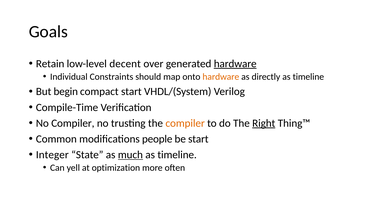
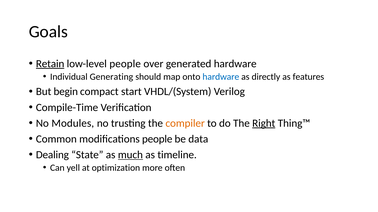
Retain underline: none -> present
low-level decent: decent -> people
hardware at (235, 64) underline: present -> none
Constraints: Constraints -> Generating
hardware at (221, 77) colour: orange -> blue
directly as timeline: timeline -> features
No Compiler: Compiler -> Modules
be start: start -> data
Integer: Integer -> Dealing
